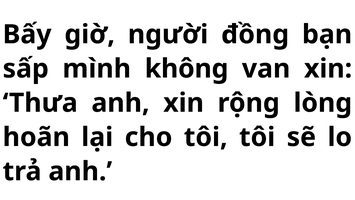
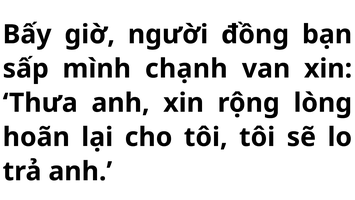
không: không -> chạnh
